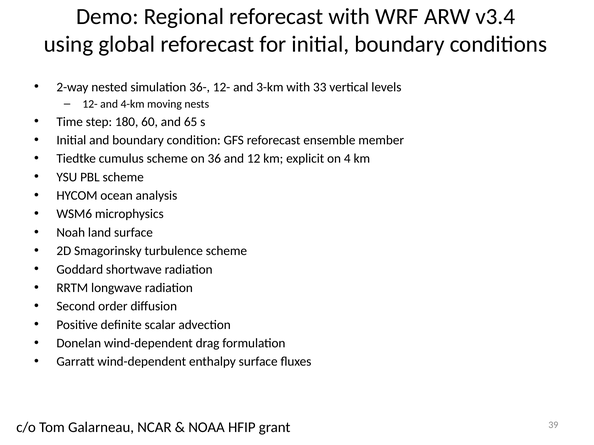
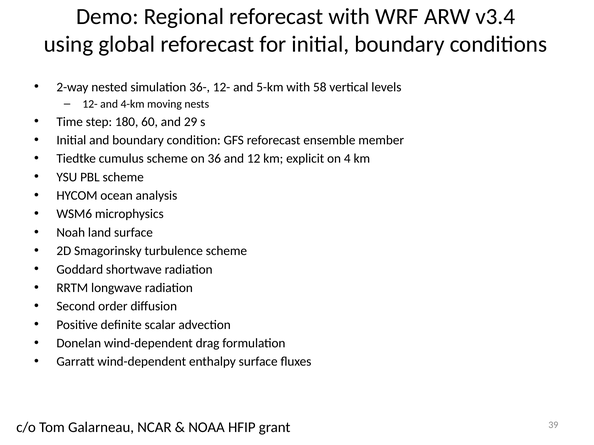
3-km: 3-km -> 5-km
33: 33 -> 58
65: 65 -> 29
